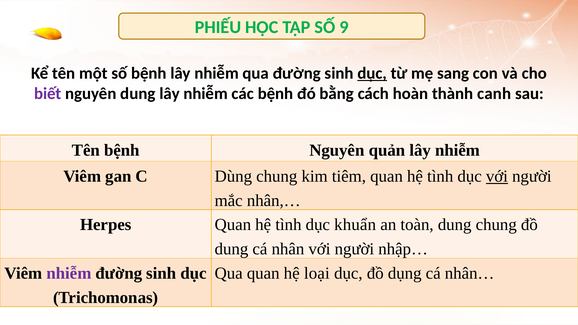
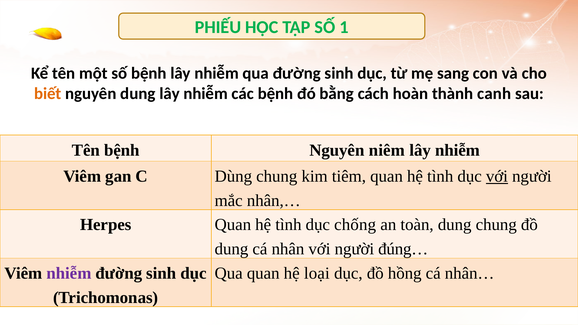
9: 9 -> 1
dục at (372, 73) underline: present -> none
biết colour: purple -> orange
quản: quản -> niêm
khuẩn: khuẩn -> chống
nhập…: nhập… -> đúng…
dụng: dụng -> hồng
